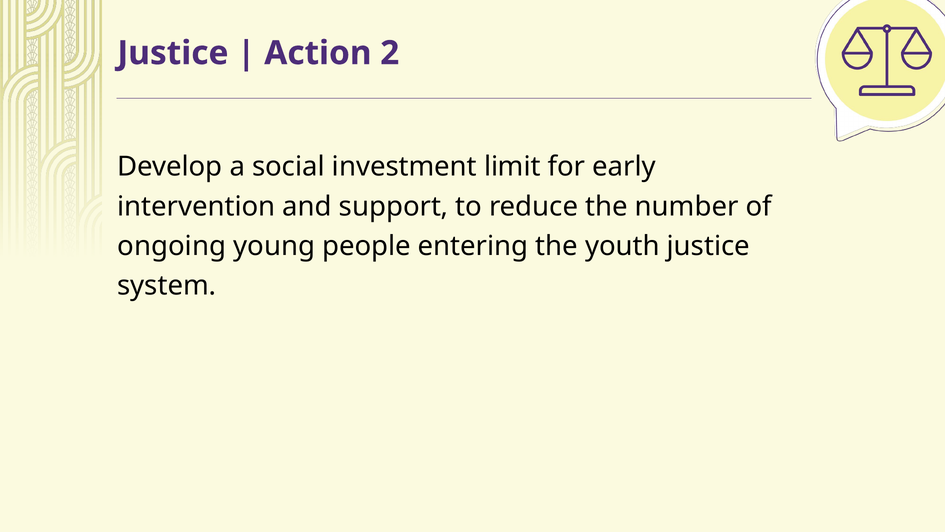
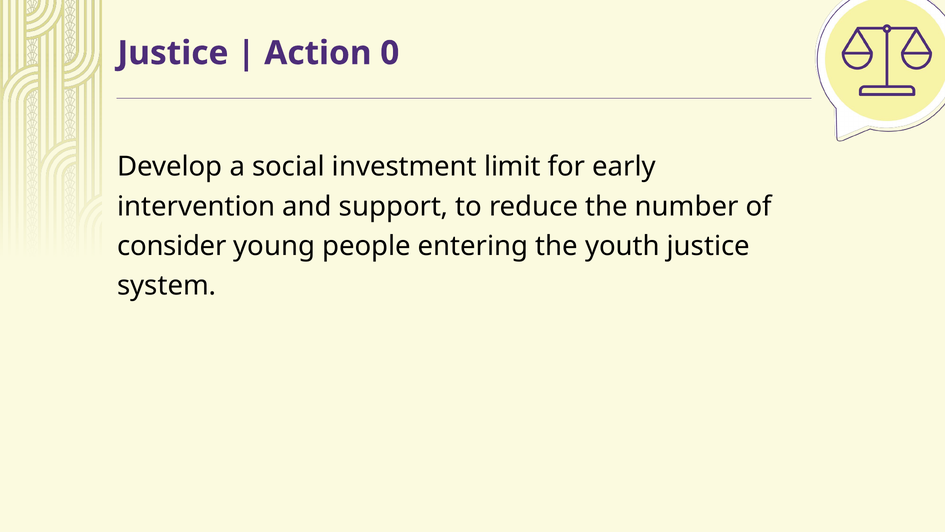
2: 2 -> 0
ongoing: ongoing -> consider
